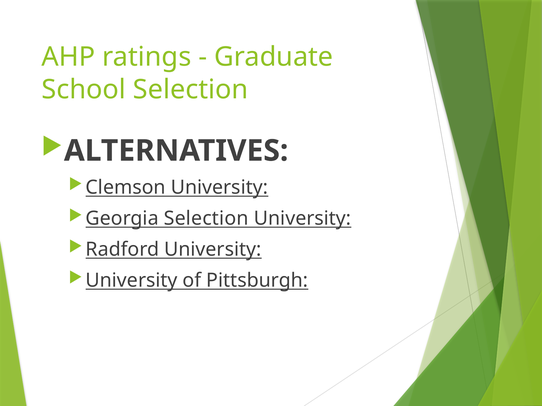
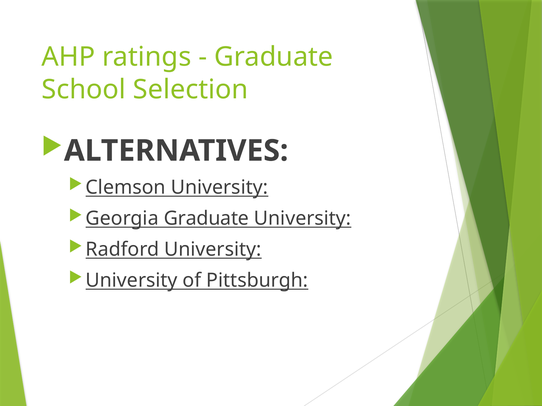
Georgia Selection: Selection -> Graduate
